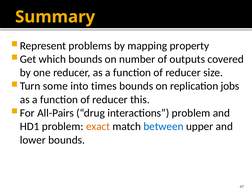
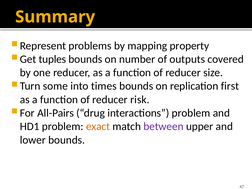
which: which -> tuples
jobs: jobs -> first
this: this -> risk
between colour: blue -> purple
